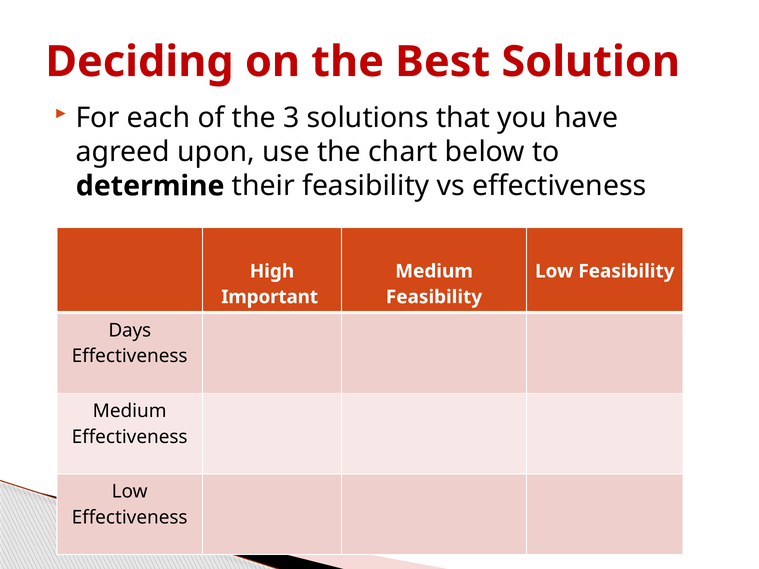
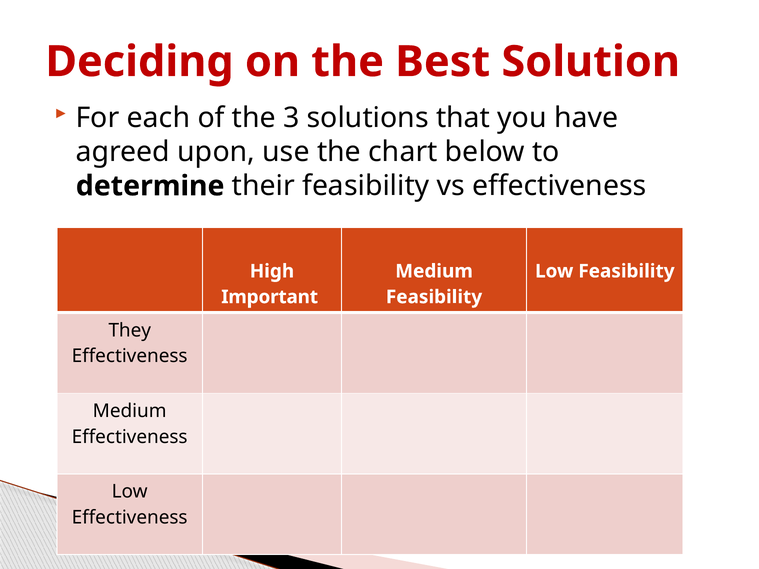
Days: Days -> They
